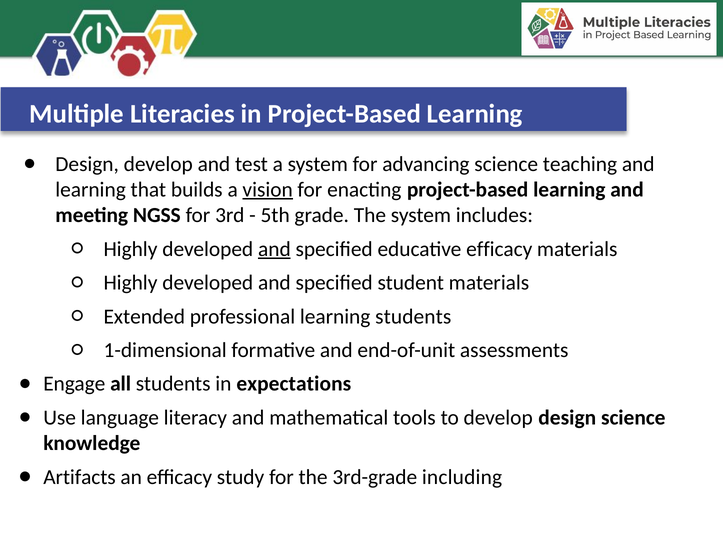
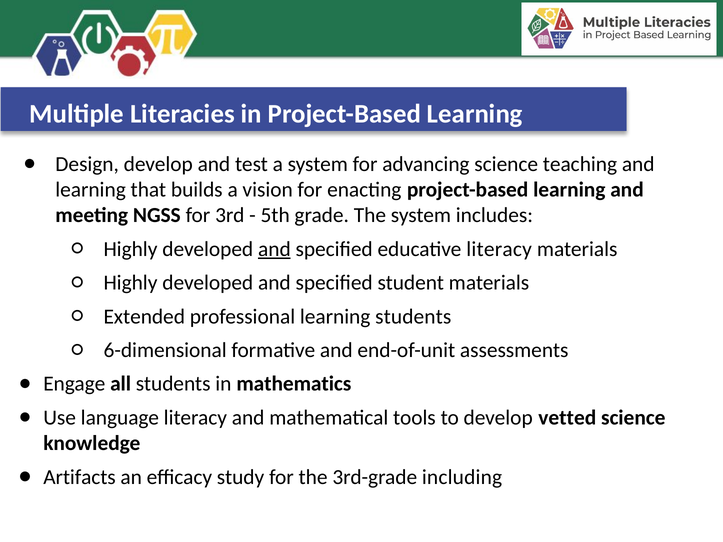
vision underline: present -> none
educative efficacy: efficacy -> literacy
1-dimensional: 1-dimensional -> 6-dimensional
expectations: expectations -> mathematics
develop design: design -> vetted
